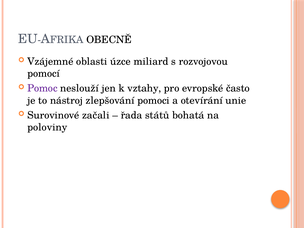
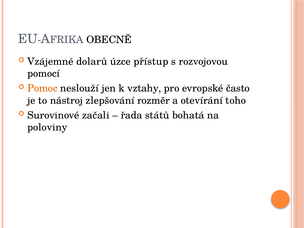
oblasti: oblasti -> dolarů
miliard: miliard -> přístup
Pomoc colour: purple -> orange
pomoci: pomoci -> rozměr
unie: unie -> toho
